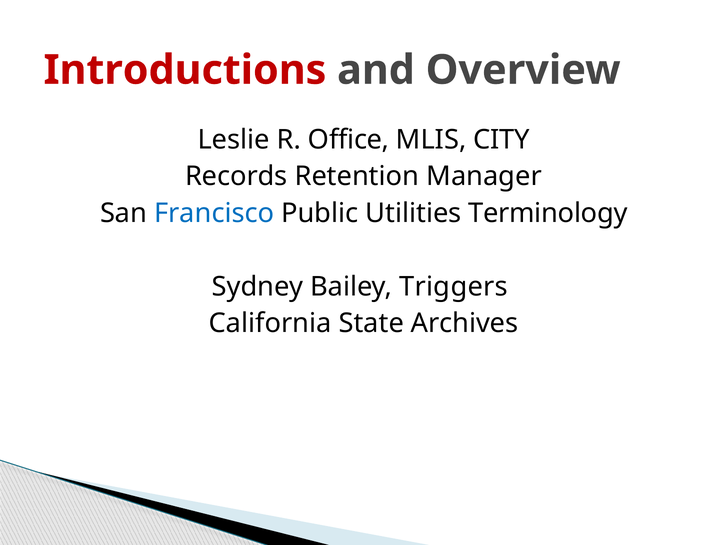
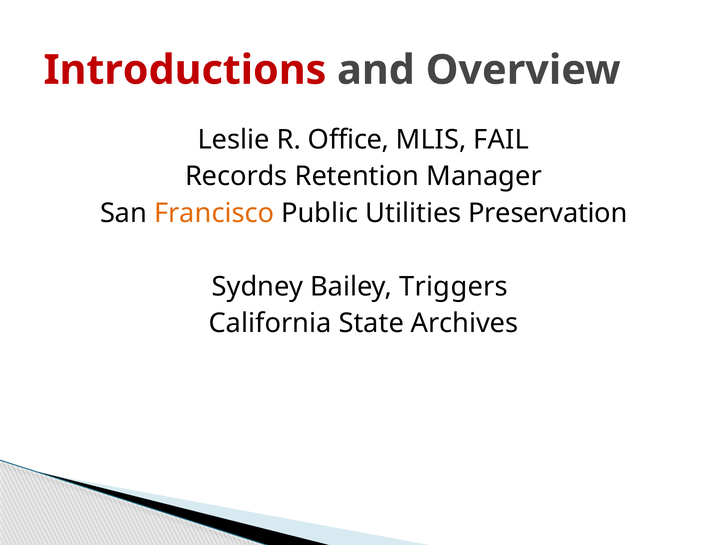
CITY: CITY -> FAIL
Francisco colour: blue -> orange
Terminology: Terminology -> Preservation
